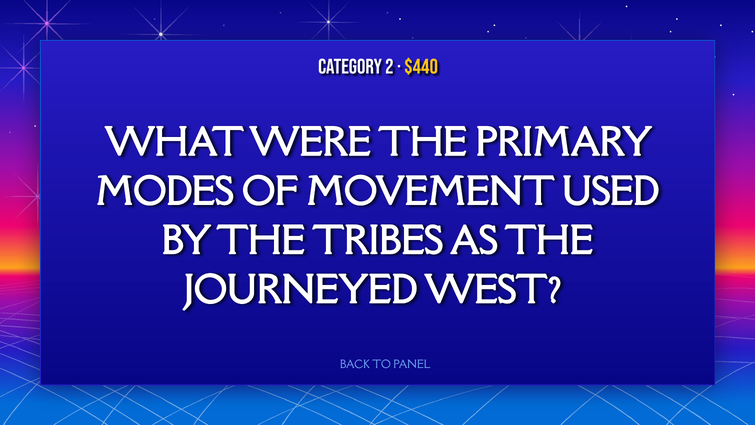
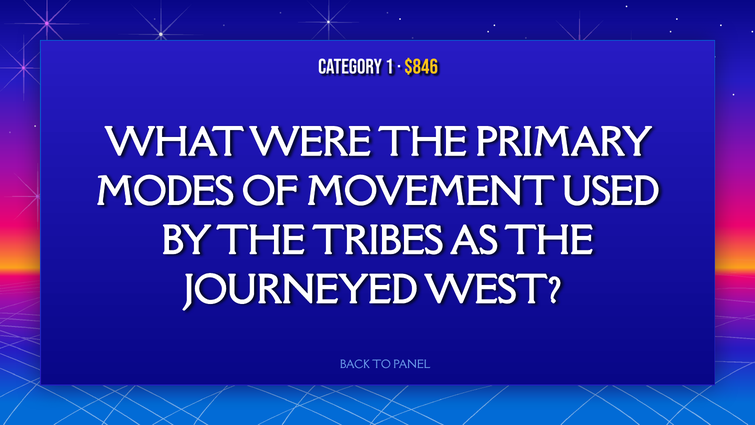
2: 2 -> 1
$440: $440 -> $846
